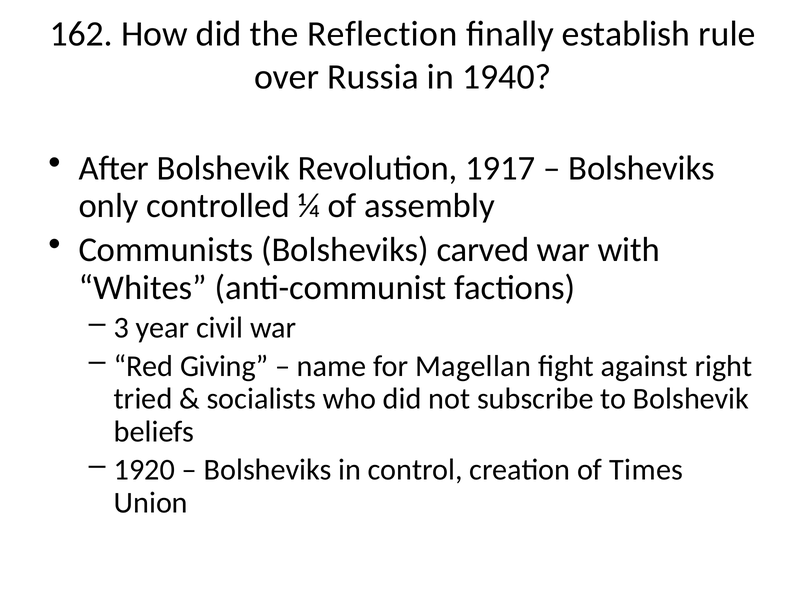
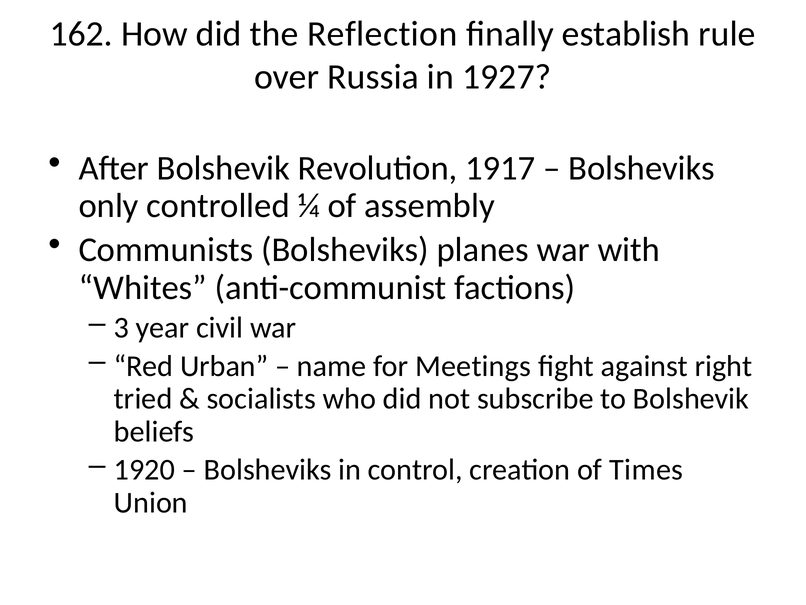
1940: 1940 -> 1927
carved: carved -> planes
Giving: Giving -> Urban
Magellan: Magellan -> Meetings
